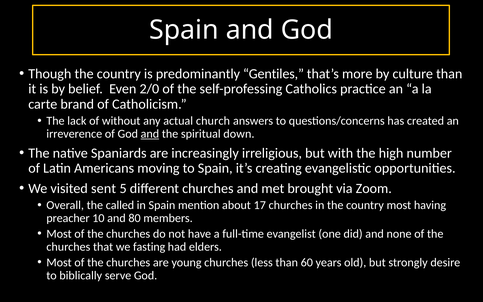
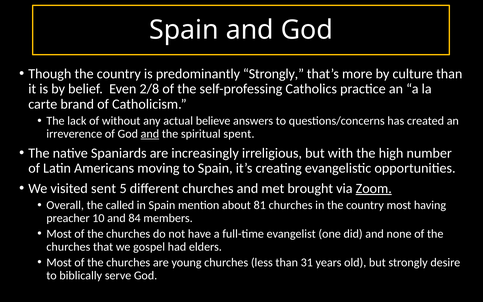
predominantly Gentiles: Gentiles -> Strongly
2/0: 2/0 -> 2/8
church: church -> believe
down: down -> spent
Zoom underline: none -> present
17: 17 -> 81
80: 80 -> 84
fasting: fasting -> gospel
60: 60 -> 31
